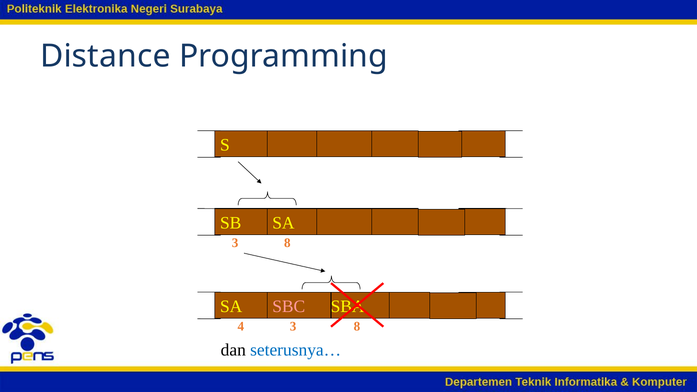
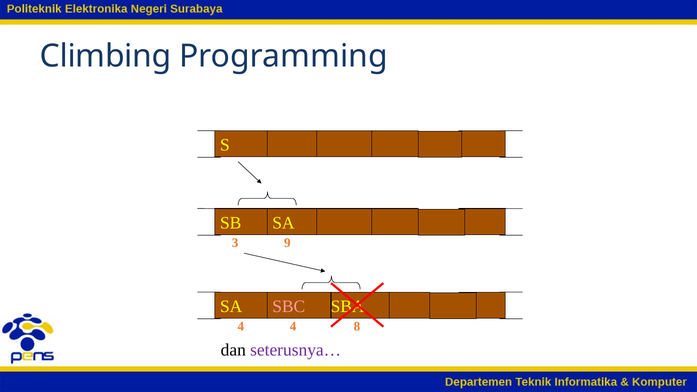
Distance: Distance -> Climbing
8 at (287, 243): 8 -> 9
4 3: 3 -> 4
seterusnya… colour: blue -> purple
